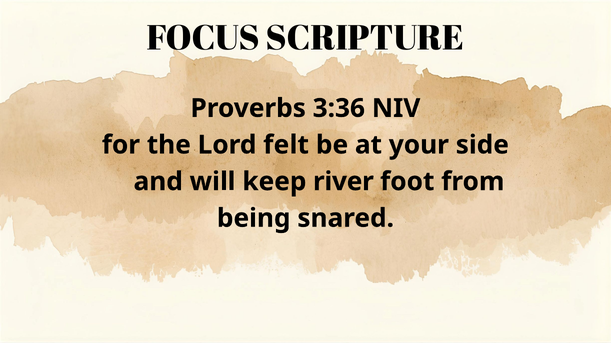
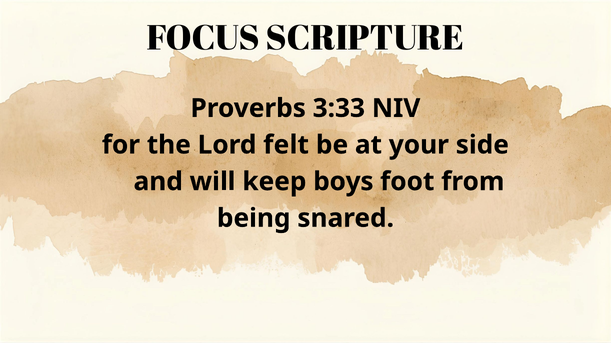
3:36: 3:36 -> 3:33
river: river -> boys
